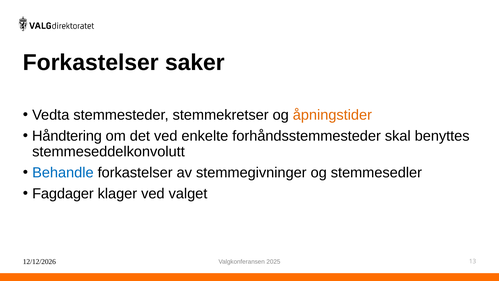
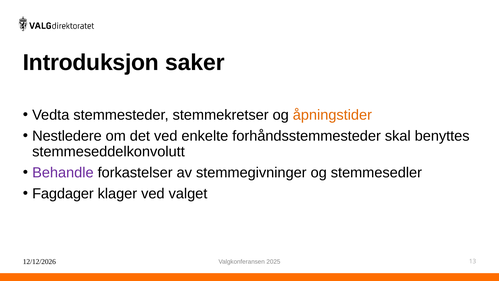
Forkastelser at (91, 63): Forkastelser -> Introduksjon
Håndtering: Håndtering -> Nestledere
Behandle colour: blue -> purple
